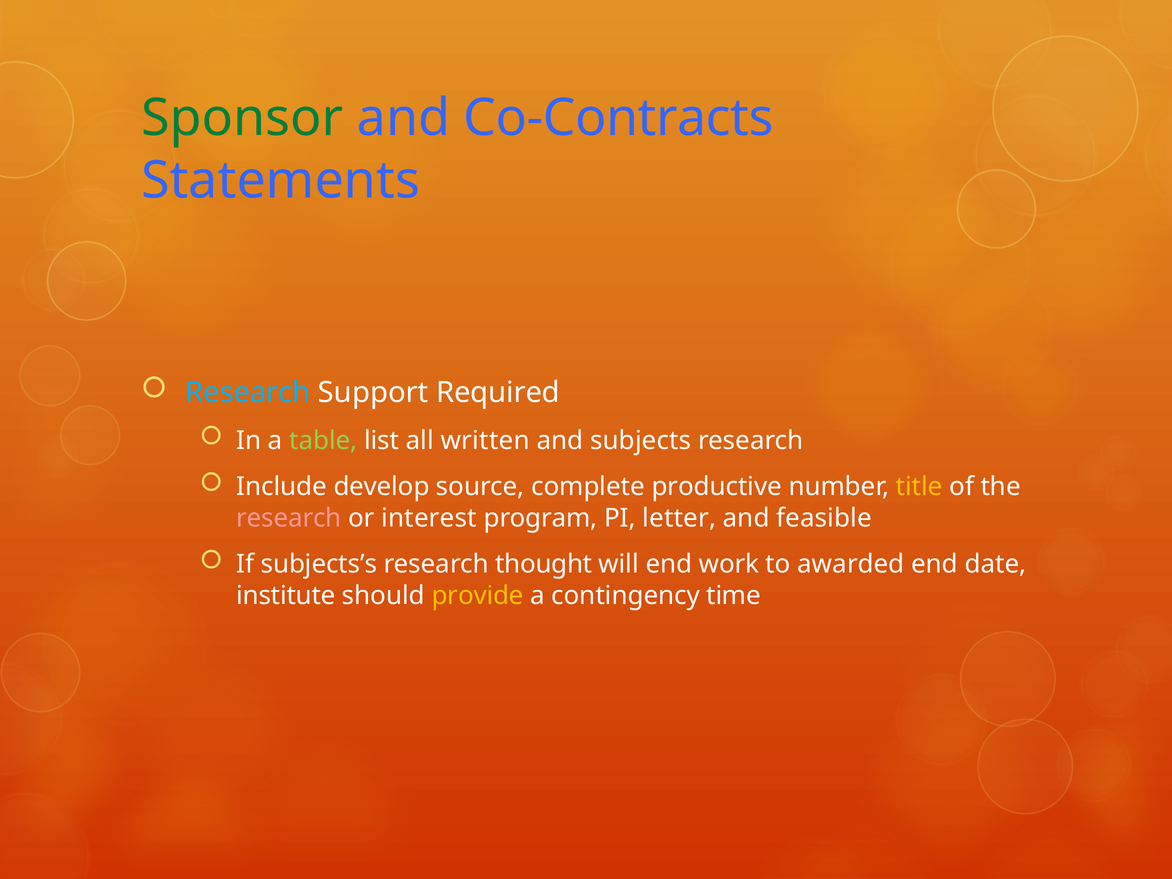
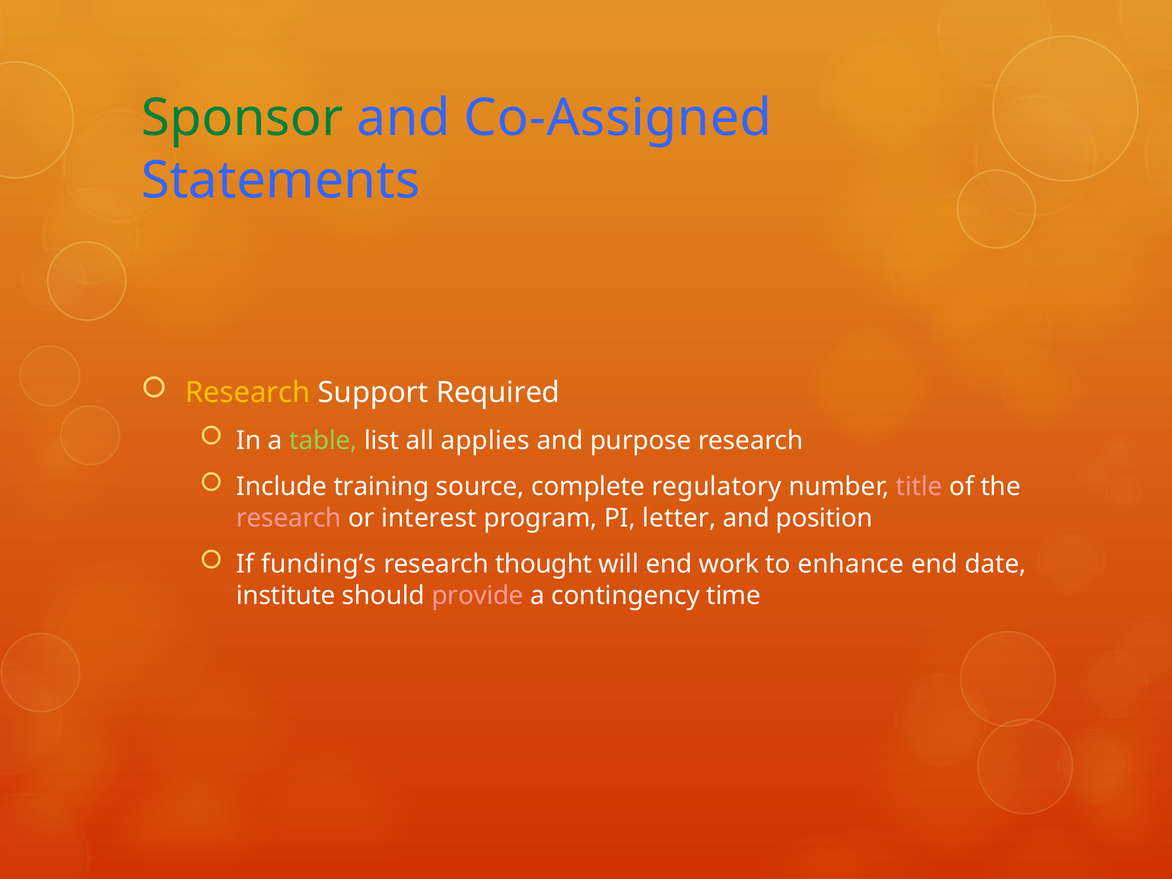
Co-Contracts: Co-Contracts -> Co-Assigned
Research at (248, 393) colour: light blue -> yellow
written: written -> applies
subjects: subjects -> purpose
develop: develop -> training
productive: productive -> regulatory
title colour: yellow -> pink
feasible: feasible -> position
subjects’s: subjects’s -> funding’s
awarded: awarded -> enhance
provide colour: yellow -> pink
